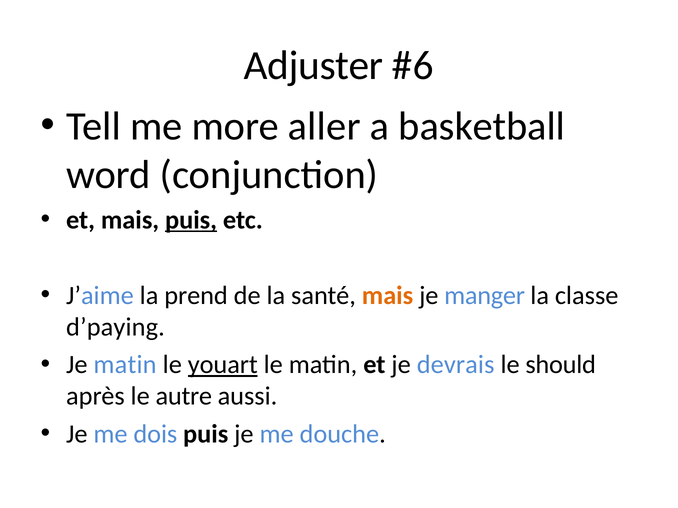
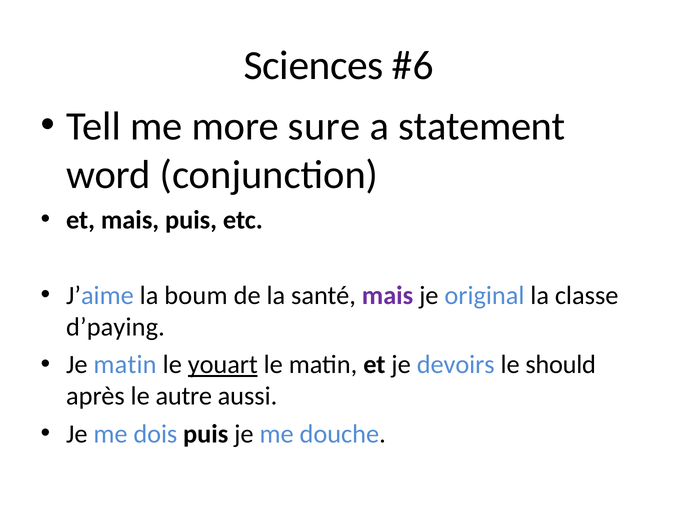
Adjuster: Adjuster -> Sciences
aller: aller -> sure
basketball: basketball -> statement
puis at (191, 220) underline: present -> none
prend: prend -> boum
mais at (388, 296) colour: orange -> purple
manger: manger -> original
devrais: devrais -> devoirs
